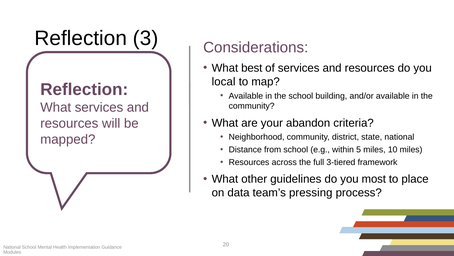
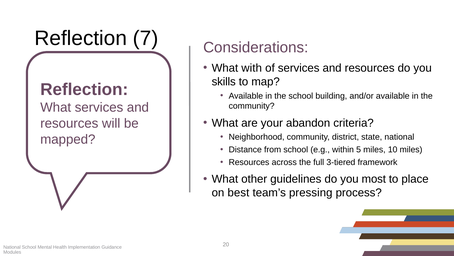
3: 3 -> 7
best: best -> with
local: local -> skills
data: data -> best
